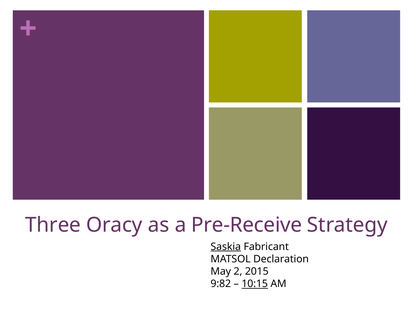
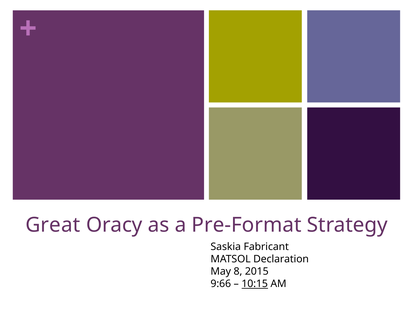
Three: Three -> Great
Pre-Receive: Pre-Receive -> Pre-Format
Saskia underline: present -> none
2: 2 -> 8
9:82: 9:82 -> 9:66
